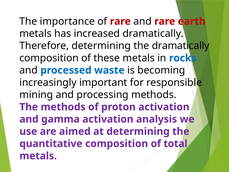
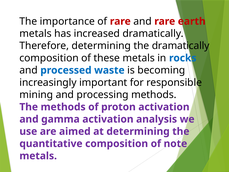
total: total -> note
